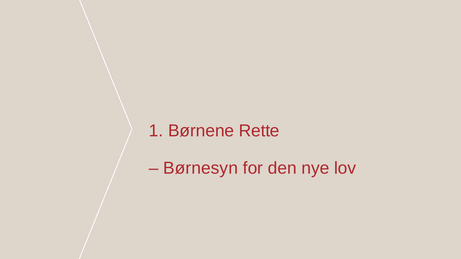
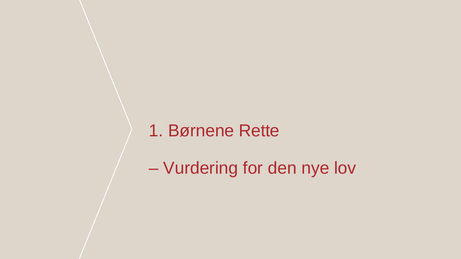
Børnesyn: Børnesyn -> Vurdering
